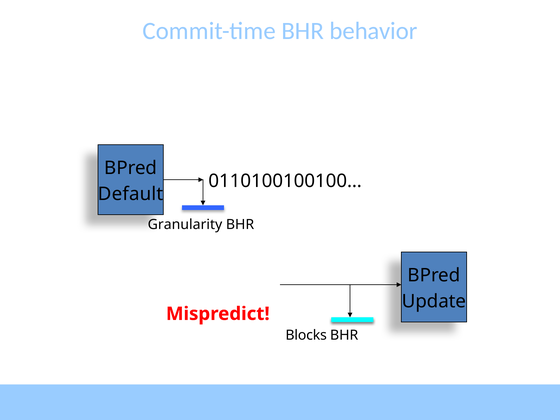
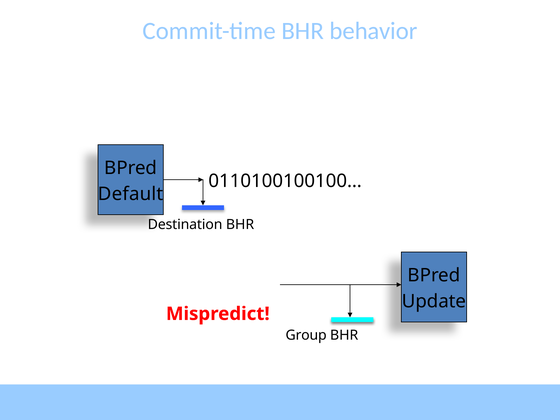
Granularity: Granularity -> Destination
Blocks: Blocks -> Group
